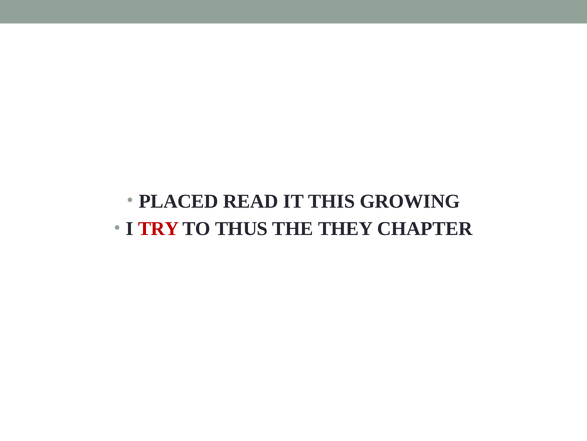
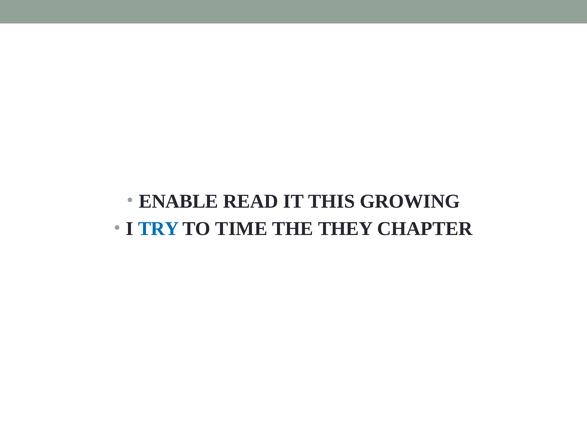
PLACED: PLACED -> ENABLE
TRY colour: red -> blue
THUS: THUS -> TIME
